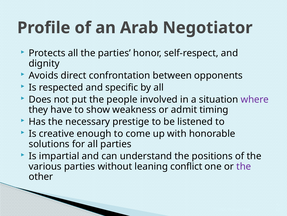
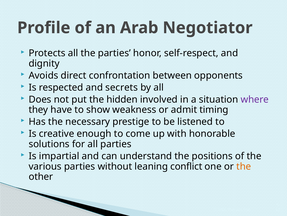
specific: specific -> secrets
people: people -> hidden
the at (244, 166) colour: purple -> orange
